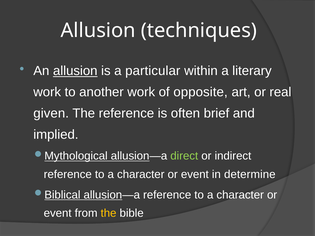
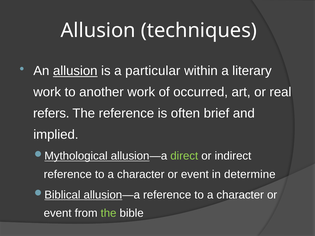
opposite: opposite -> occurred
given: given -> refers
the at (109, 213) colour: yellow -> light green
